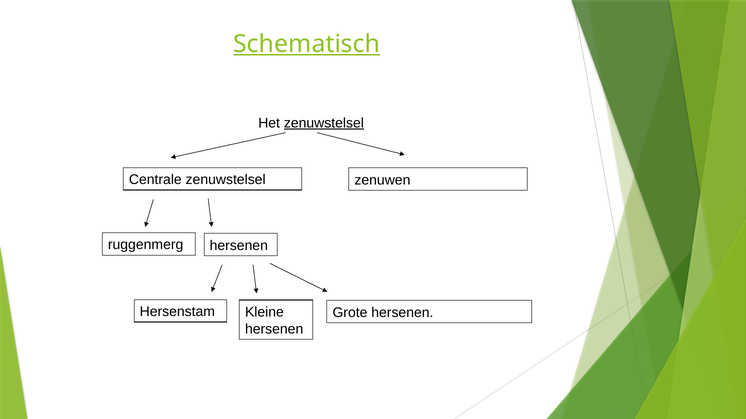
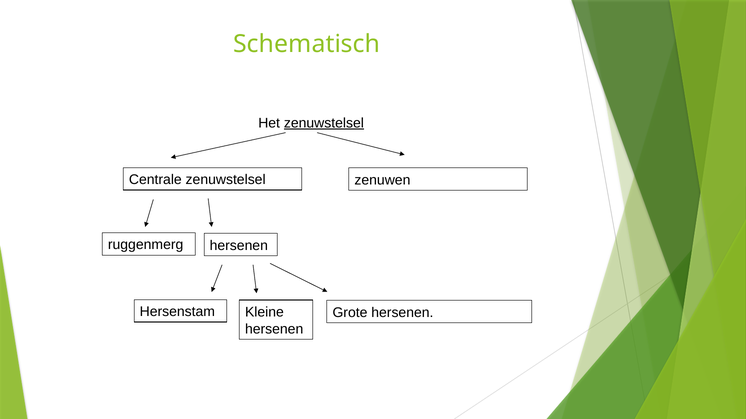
Schematisch underline: present -> none
